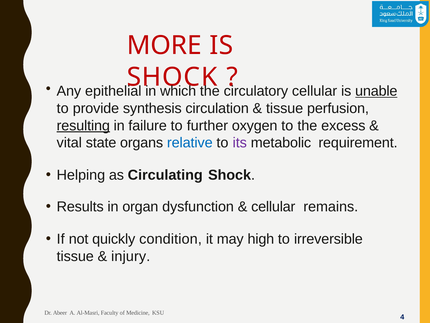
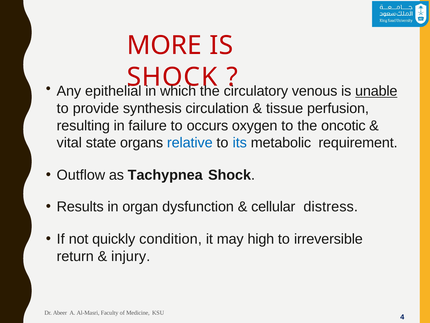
cellular at (315, 91): cellular -> venous
resulting underline: present -> none
further: further -> occurs
excess: excess -> oncotic
its colour: purple -> blue
Helping: Helping -> Outflow
Circulating: Circulating -> Tachypnea
remains: remains -> distress
tissue at (75, 256): tissue -> return
